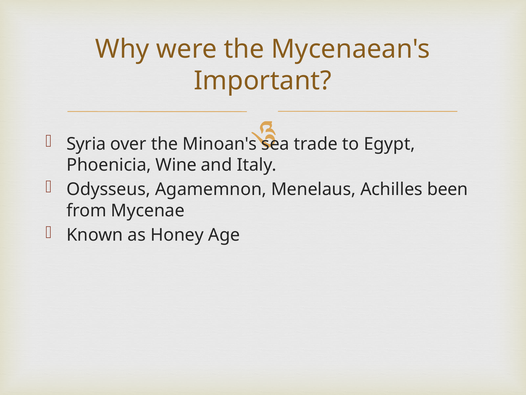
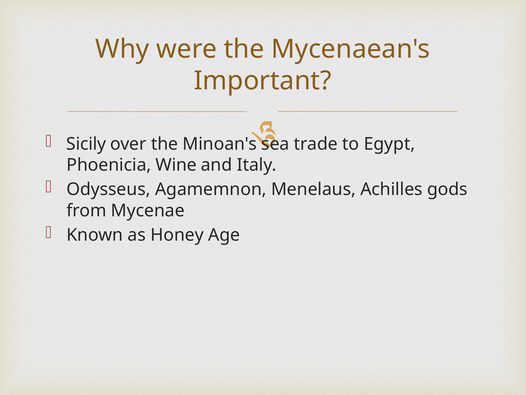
Syria: Syria -> Sicily
been: been -> gods
